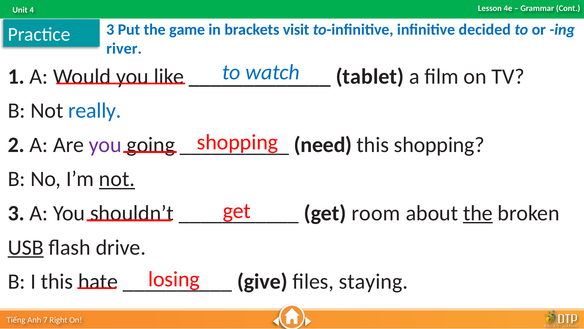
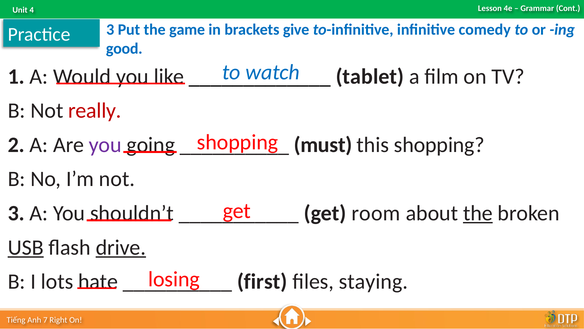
visit: visit -> give
decided: decided -> comedy
river: river -> good
really colour: blue -> red
need: need -> must
not at (117, 179) underline: present -> none
drive underline: none -> present
I this: this -> lots
give: give -> first
